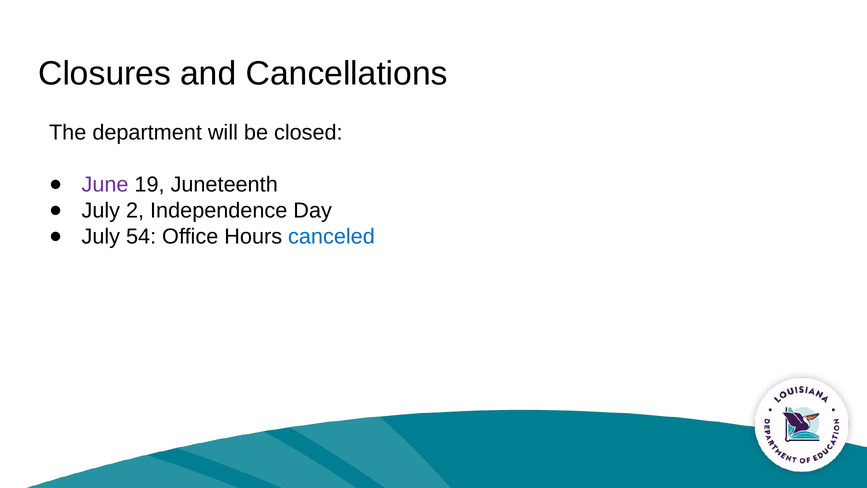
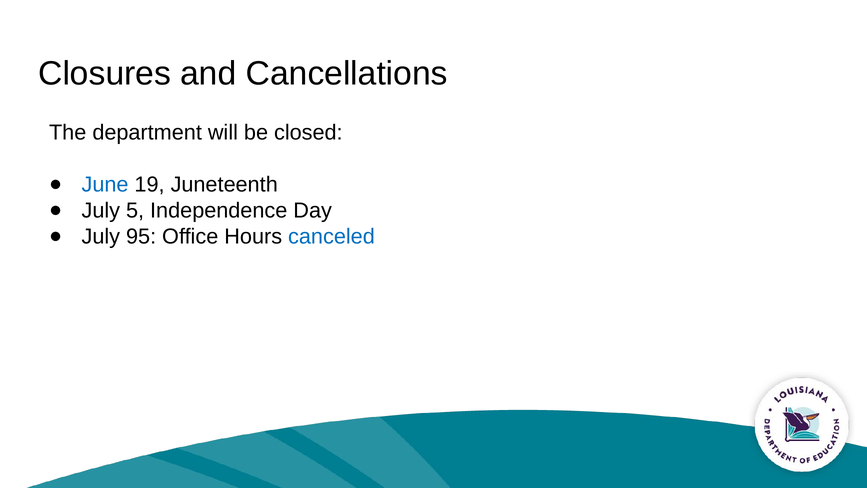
June colour: purple -> blue
2: 2 -> 5
54: 54 -> 95
